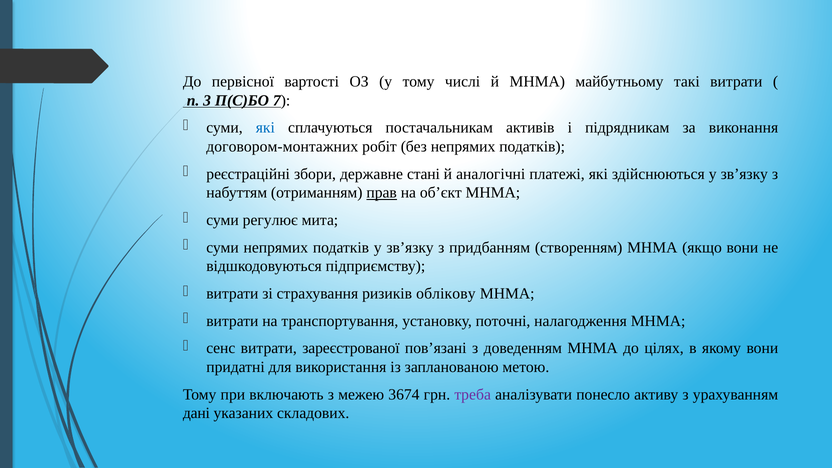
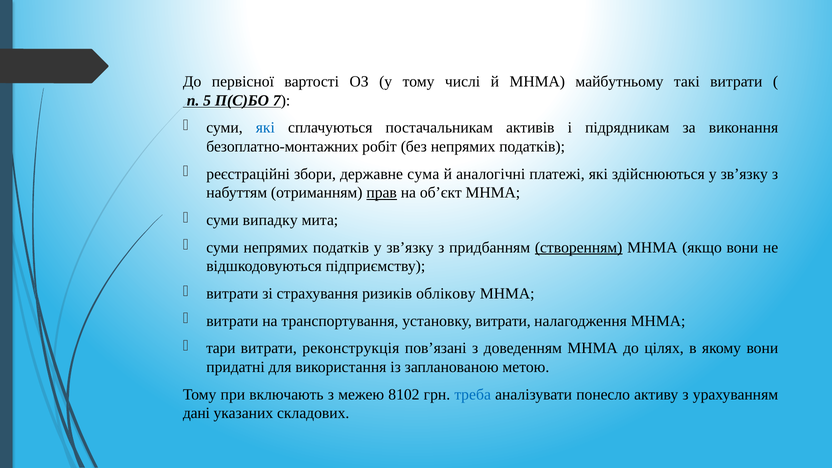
3: 3 -> 5
договором-монтажних: договором-монтажних -> безоплатно-монтажних
стані: стані -> сума
регулює: регулює -> випадку
створенням underline: none -> present
установку поточні: поточні -> витрати
сенс: сенс -> тари
зареєстрованої: зареєстрованої -> реконструкція
3674: 3674 -> 8102
треба colour: purple -> blue
